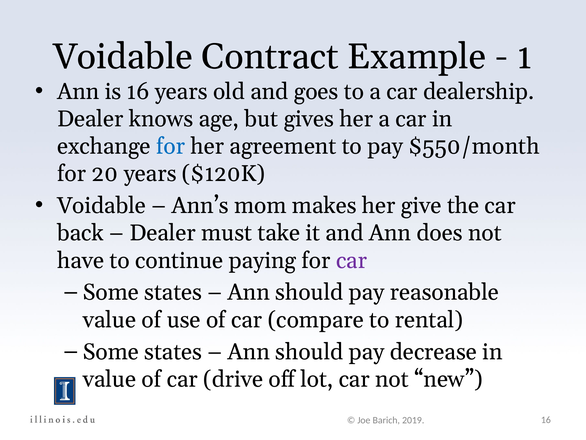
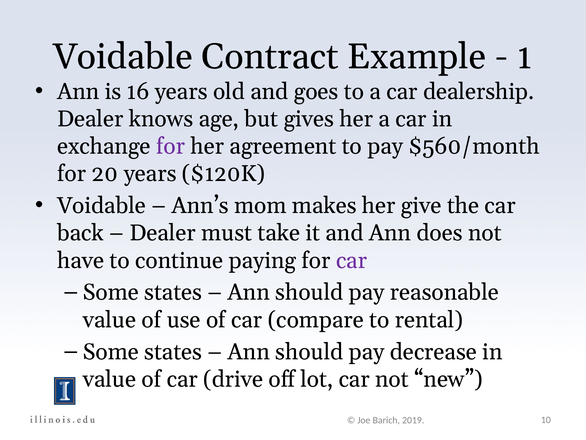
for at (171, 146) colour: blue -> purple
$550/month: $550/month -> $560/month
2019 16: 16 -> 10
